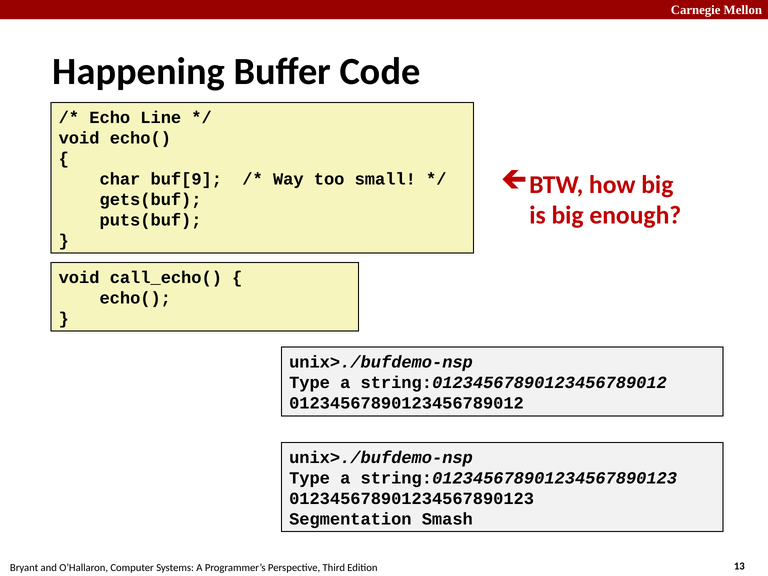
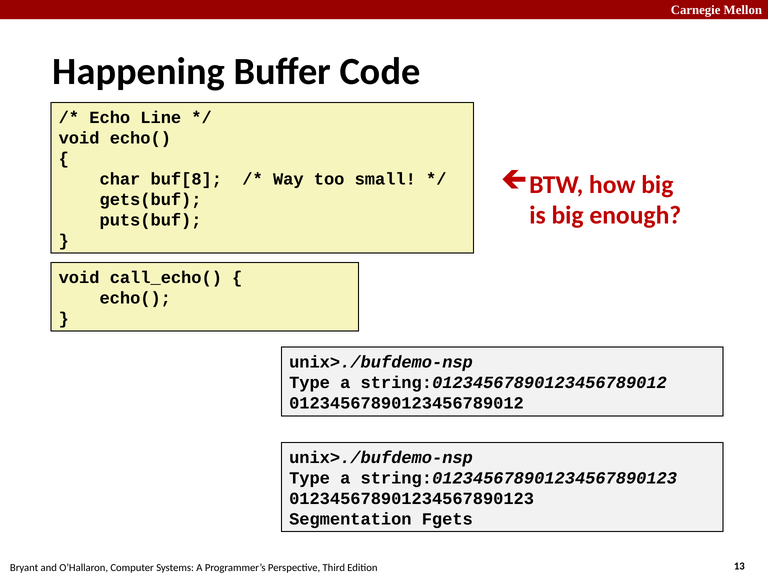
buf[9: buf[9 -> buf[8
Smash: Smash -> Fgets
